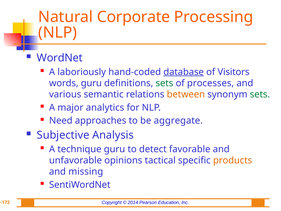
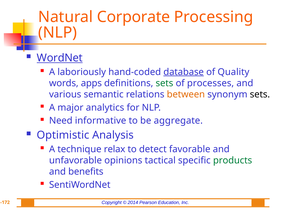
WordNet underline: none -> present
Visitors: Visitors -> Quality
words guru: guru -> apps
sets at (260, 94) colour: green -> black
approaches: approaches -> informative
Subjective: Subjective -> Optimistic
technique guru: guru -> relax
products colour: orange -> green
missing: missing -> benefits
